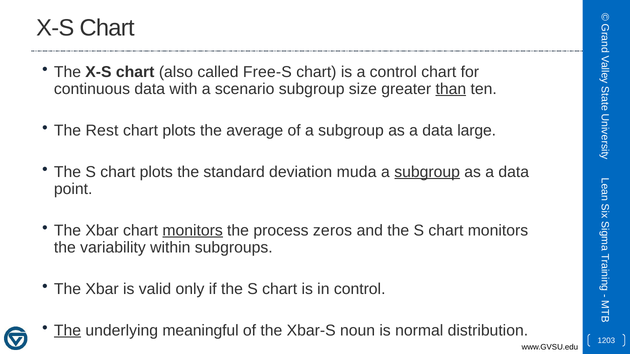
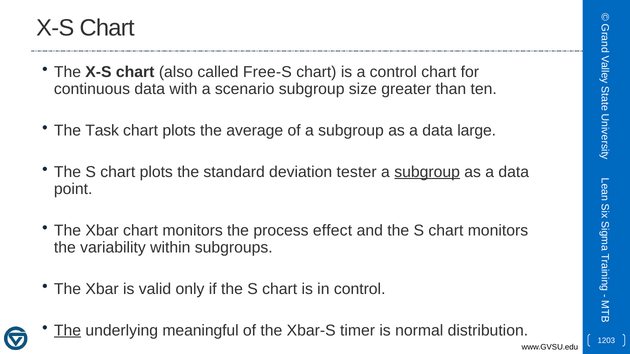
than underline: present -> none
Rest: Rest -> Task
muda: muda -> tester
monitors at (193, 231) underline: present -> none
zeros: zeros -> effect
noun: noun -> timer
